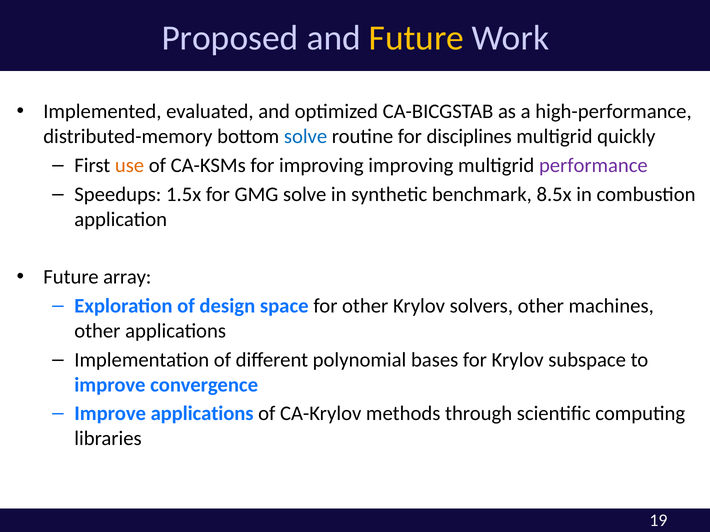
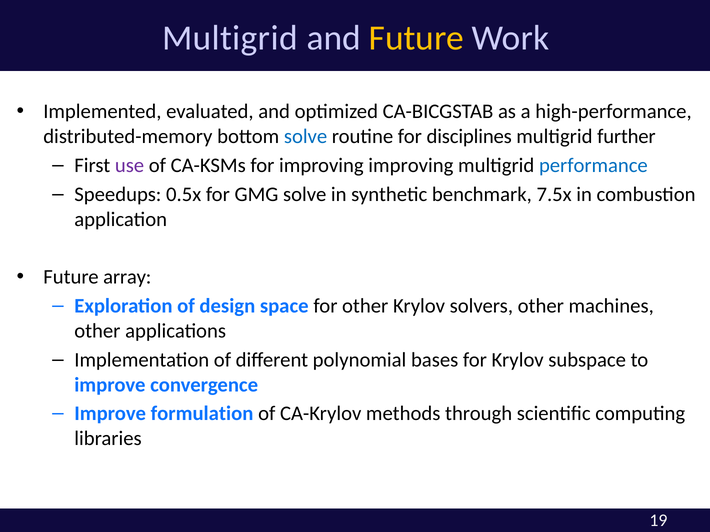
Proposed at (230, 38): Proposed -> Multigrid
quickly: quickly -> further
use colour: orange -> purple
performance colour: purple -> blue
1.5x: 1.5x -> 0.5x
8.5x: 8.5x -> 7.5x
Improve applications: applications -> formulation
